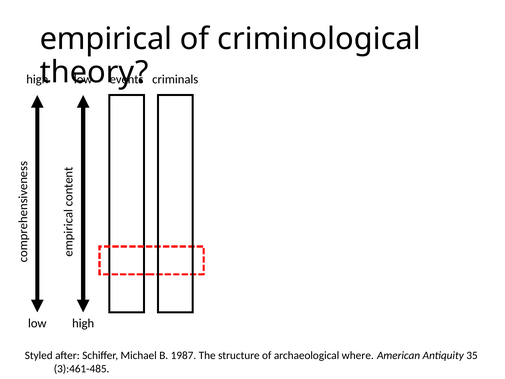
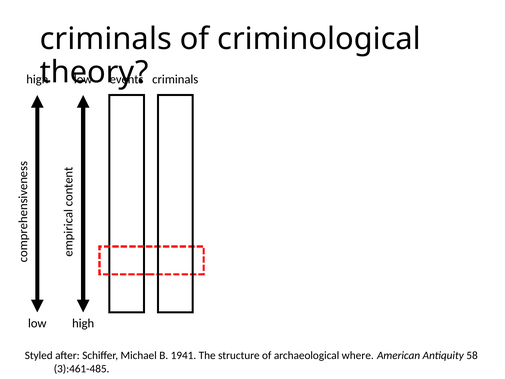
empirical at (106, 39): empirical -> criminals
1987: 1987 -> 1941
35: 35 -> 58
